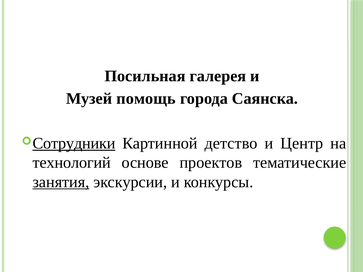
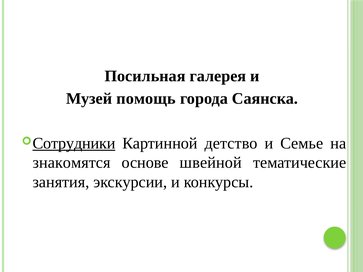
Центр: Центр -> Семье
технологий: технологий -> знакомятся
проектов: проектов -> швейной
занятия underline: present -> none
